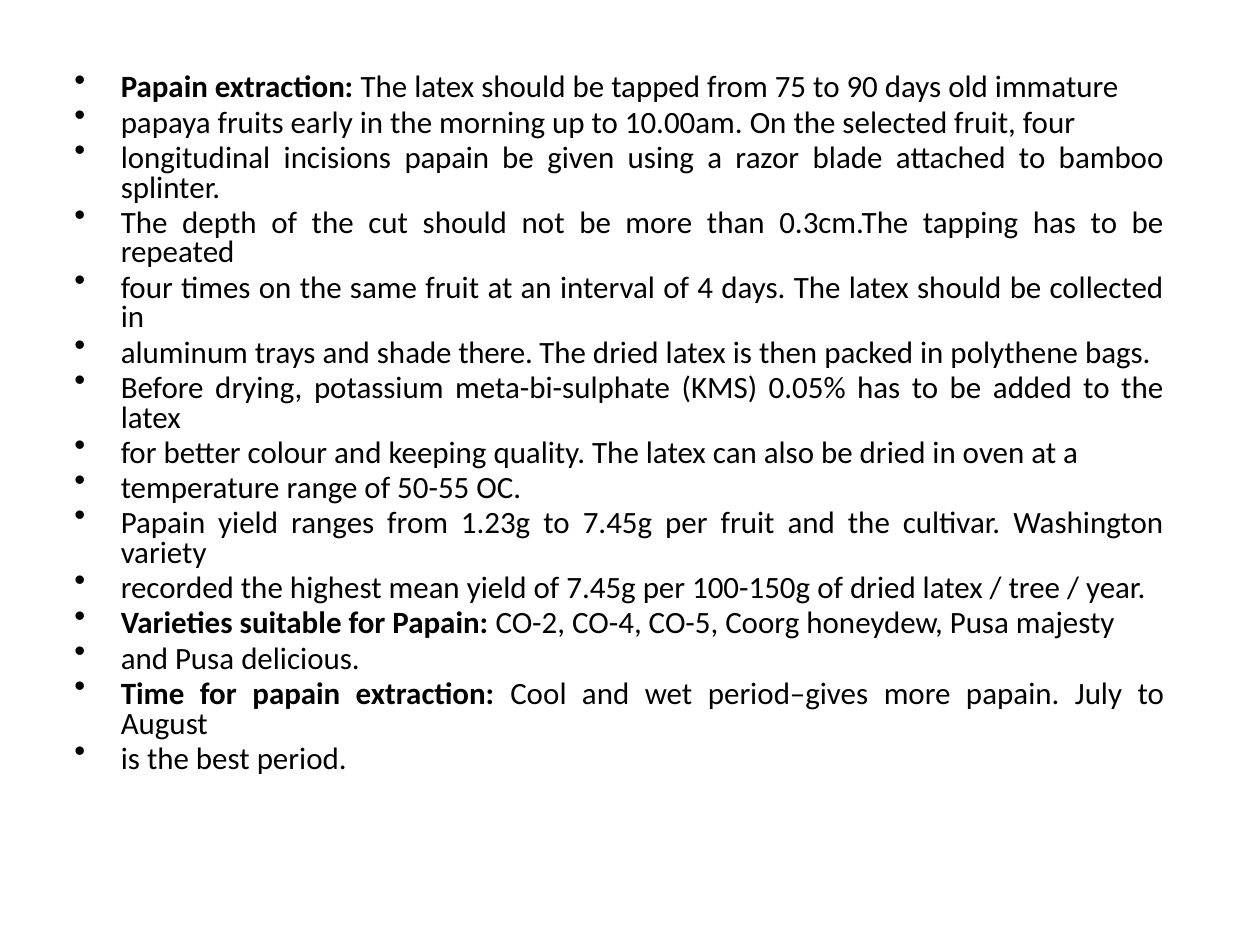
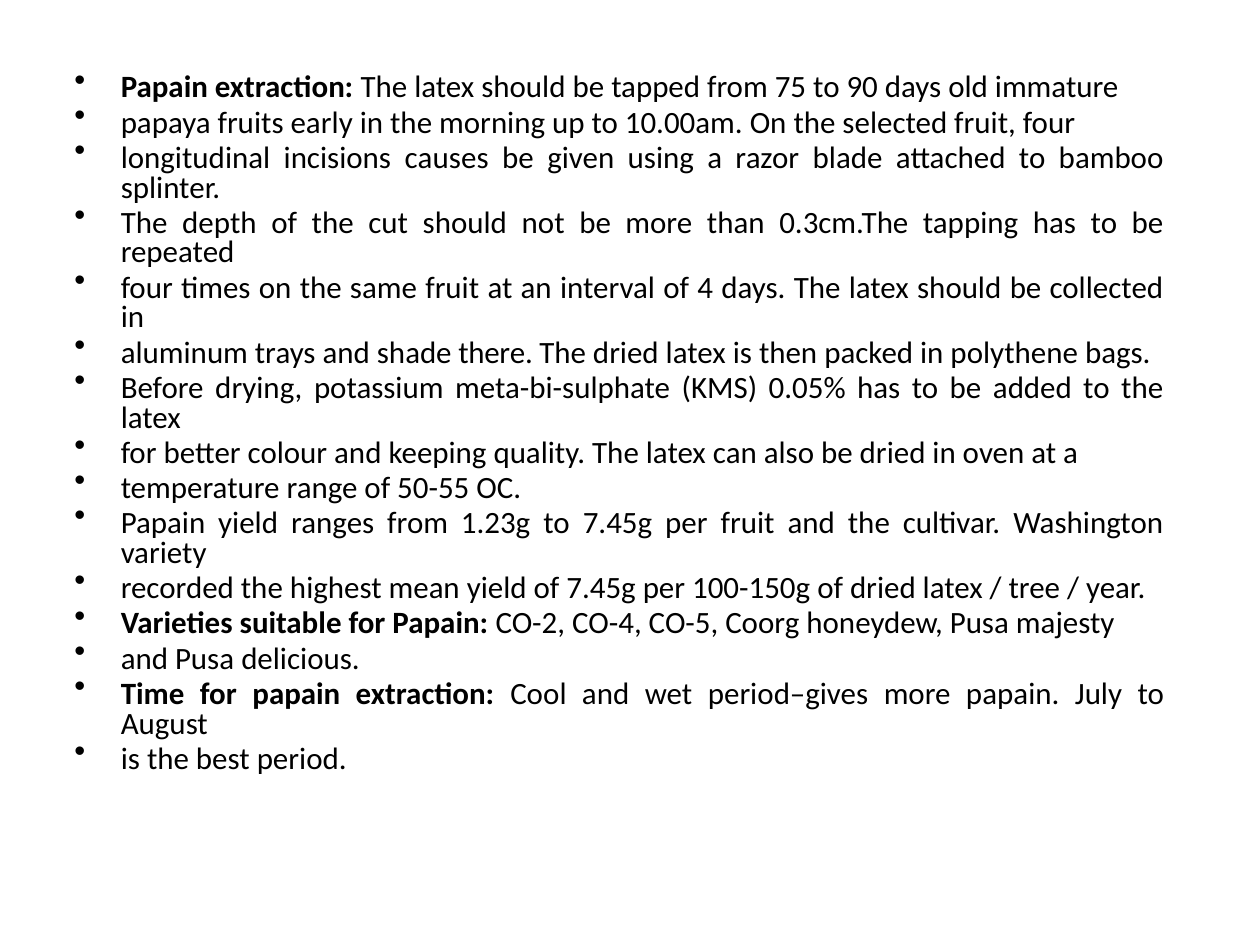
incisions papain: papain -> causes
